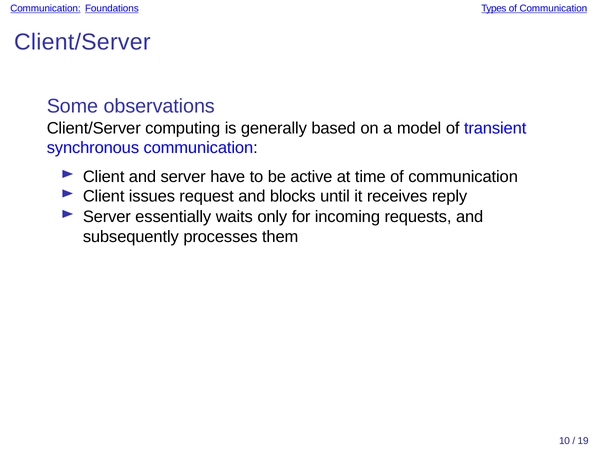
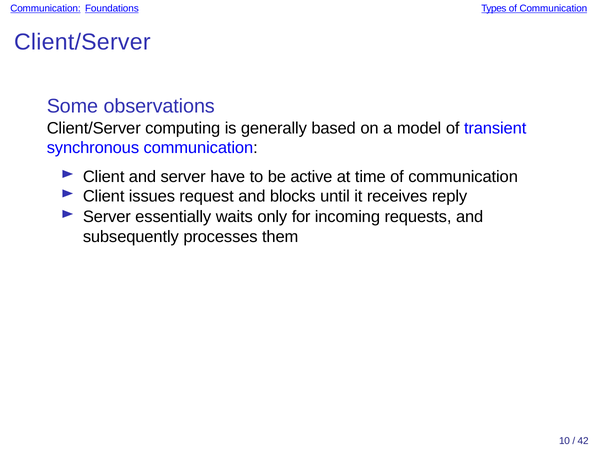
19: 19 -> 42
